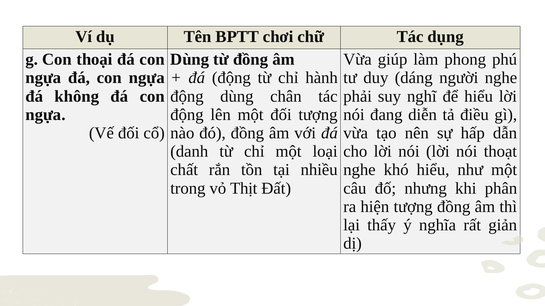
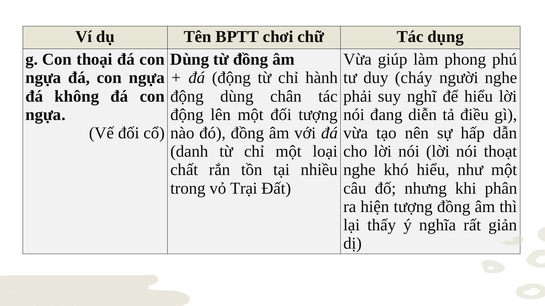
dáng: dáng -> cháy
Thịt: Thịt -> Trại
